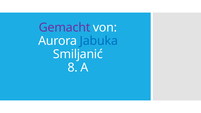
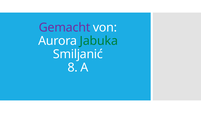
Jabuka colour: blue -> green
